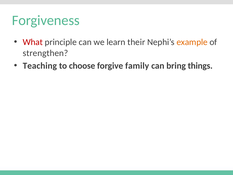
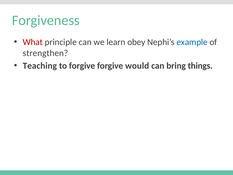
their: their -> obey
example colour: orange -> blue
to choose: choose -> forgive
family: family -> would
